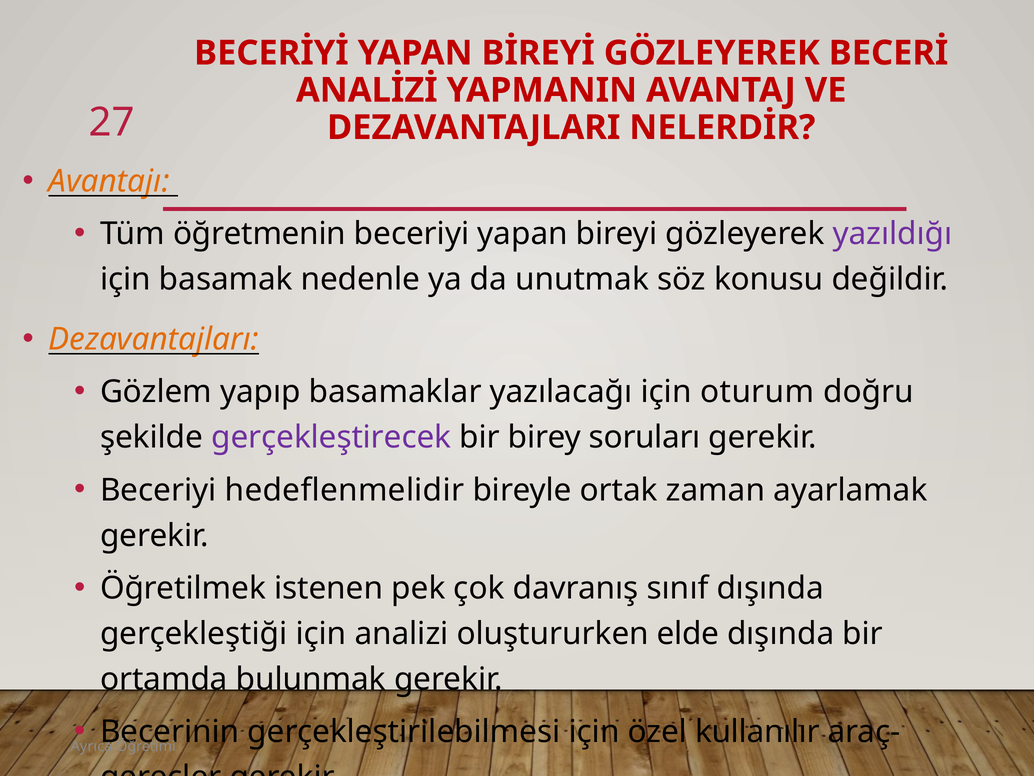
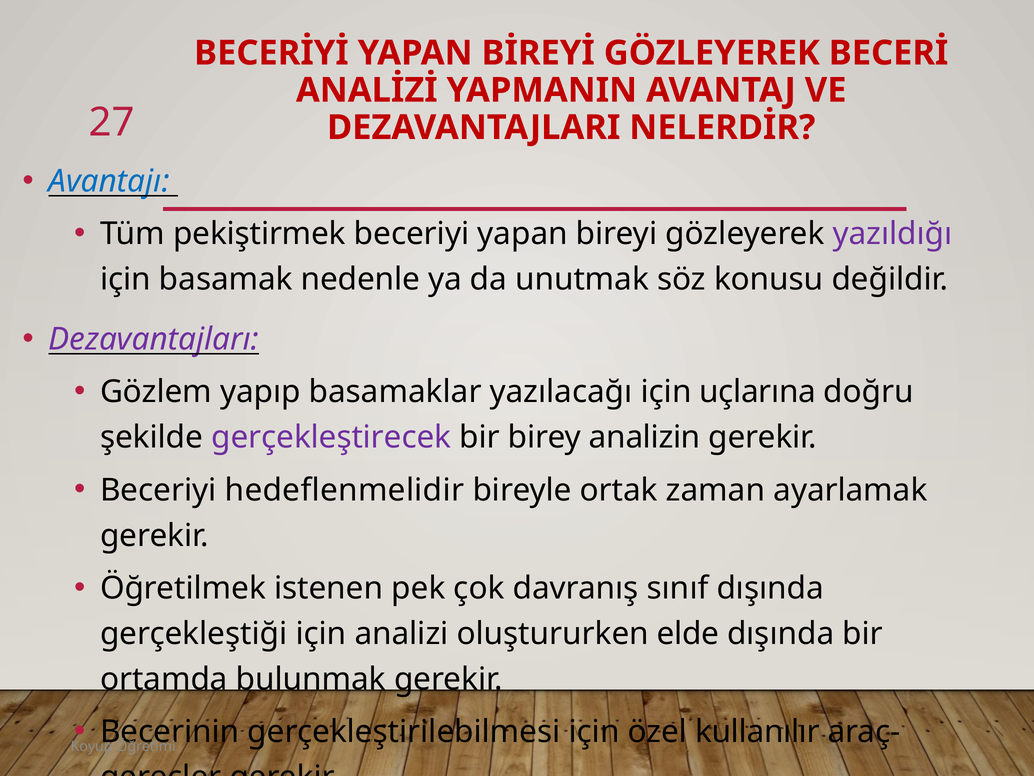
Avantajı colour: orange -> blue
öğretmenin: öğretmenin -> pekiştirmek
Dezavantajları colour: orange -> purple
oturum: oturum -> uçlarına
soruları: soruları -> analizin
Ayrıca: Ayrıca -> Koyup
